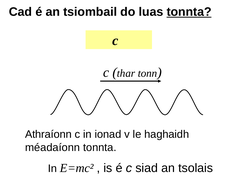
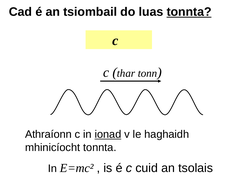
ionad underline: none -> present
méadaíonn: méadaíonn -> mhinicíocht
siad: siad -> cuid
